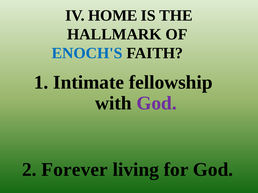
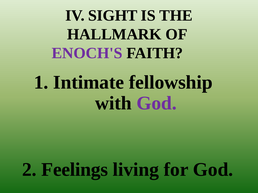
HOME: HOME -> SIGHT
ENOCH'S colour: blue -> purple
Forever: Forever -> Feelings
